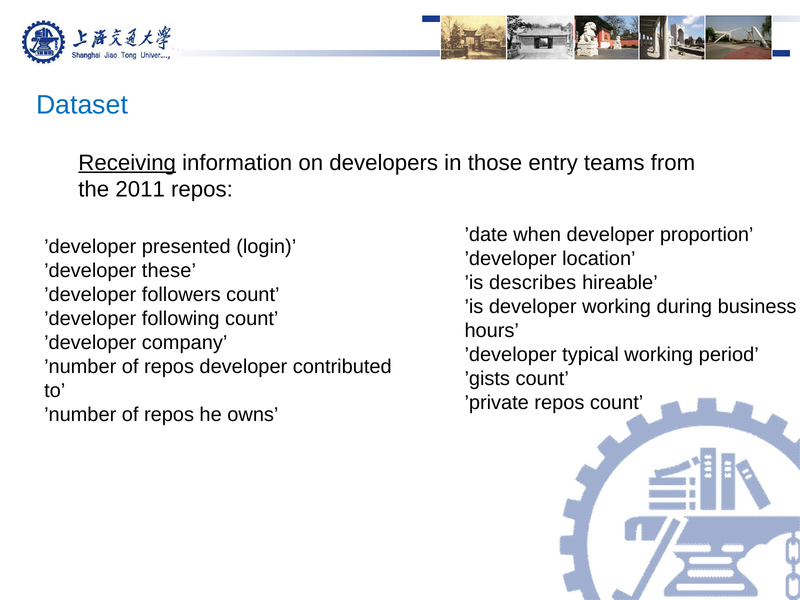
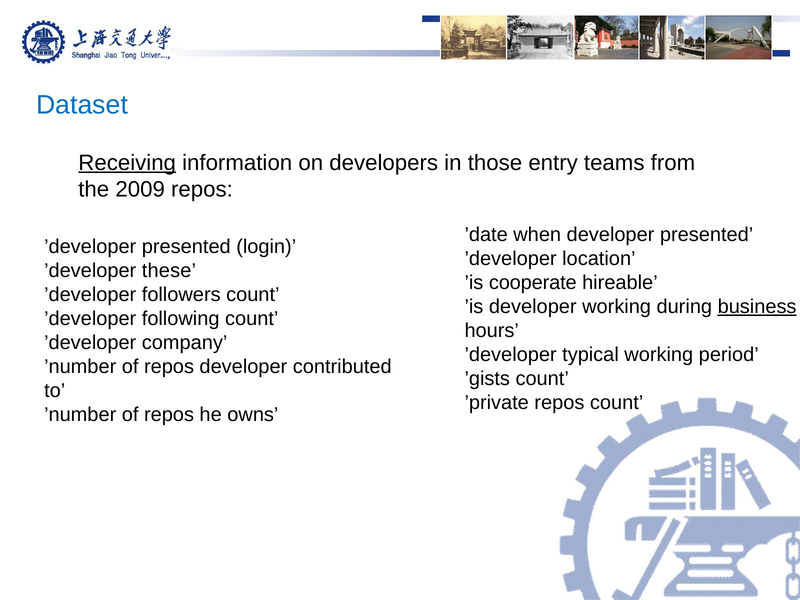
2011: 2011 -> 2009
developer proportion: proportion -> presented
describes: describes -> cooperate
business underline: none -> present
